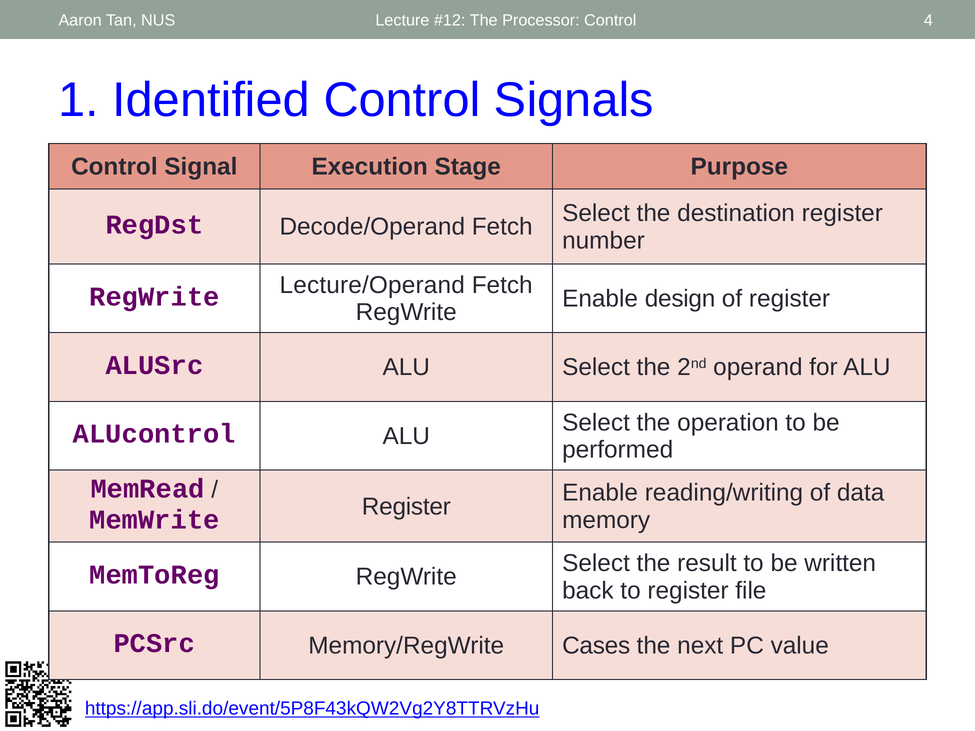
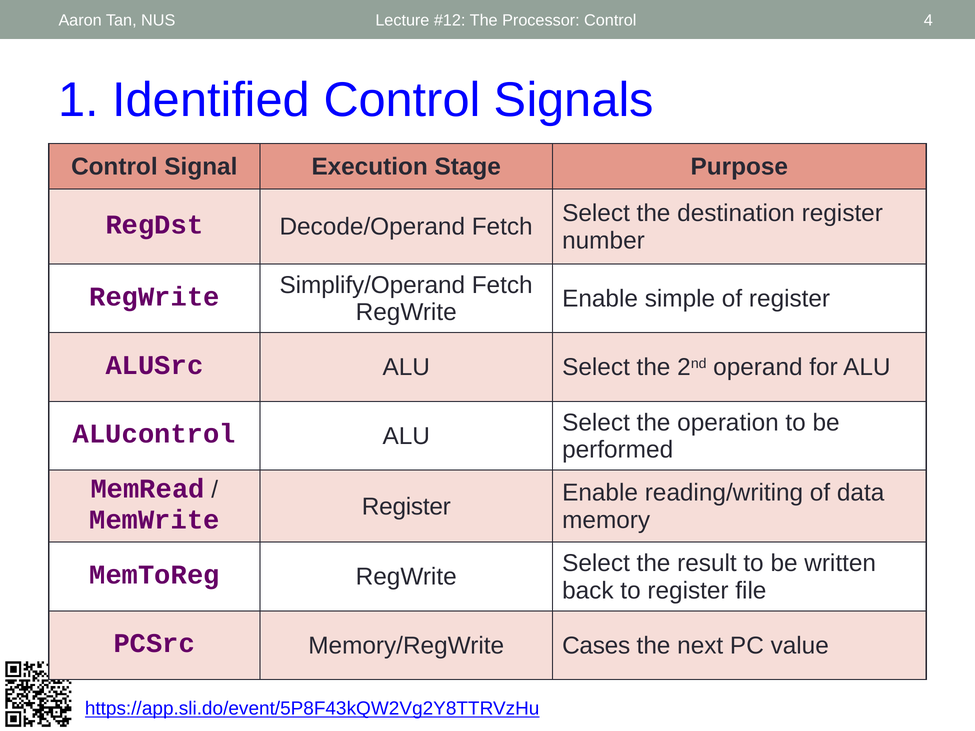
Lecture/Operand: Lecture/Operand -> Simplify/Operand
design: design -> simple
